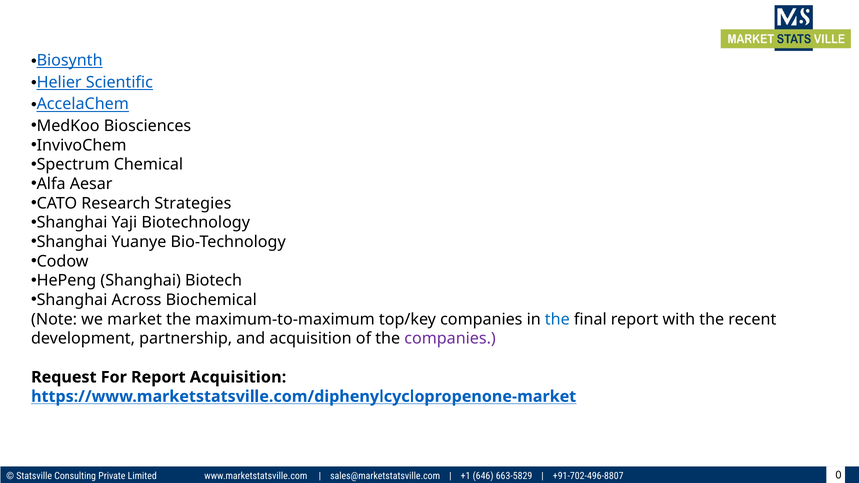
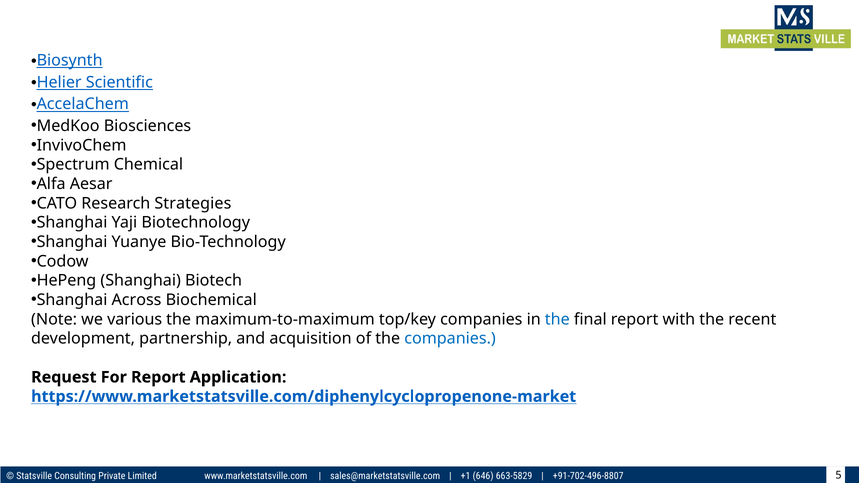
market: market -> various
companies at (450, 339) colour: purple -> blue
Report Acquisition: Acquisition -> Application
0: 0 -> 5
